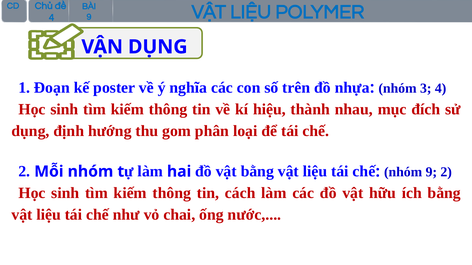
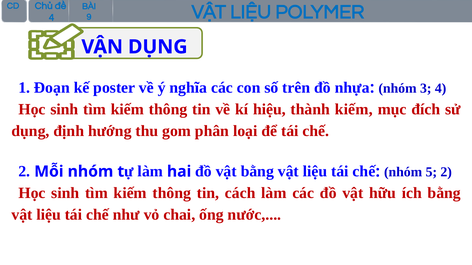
thành nhau: nhau -> kiếm
nhóm 9: 9 -> 5
